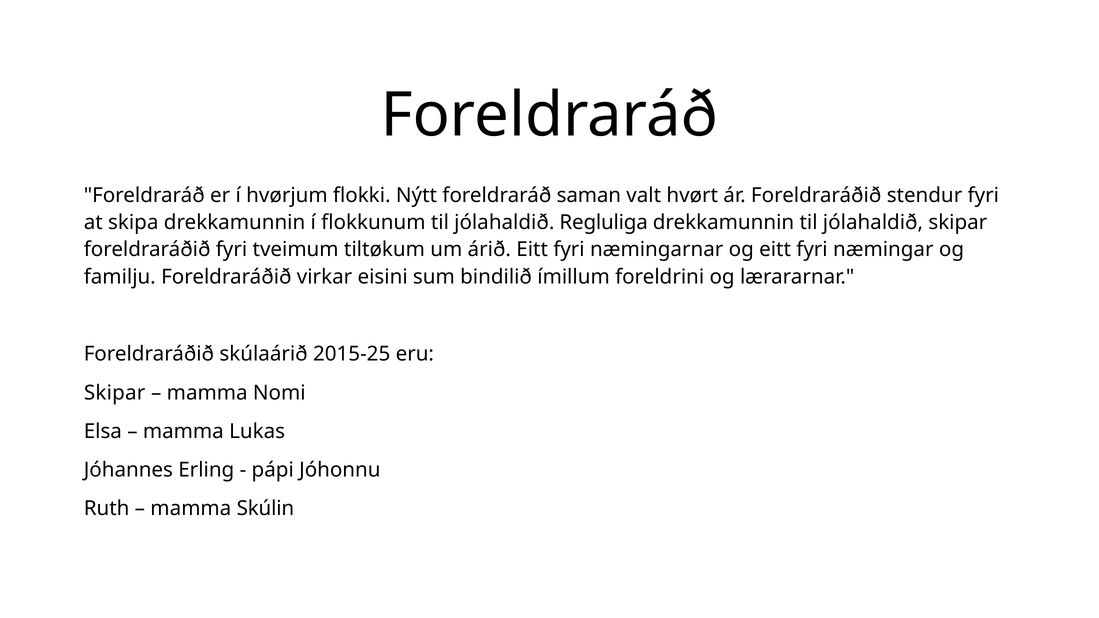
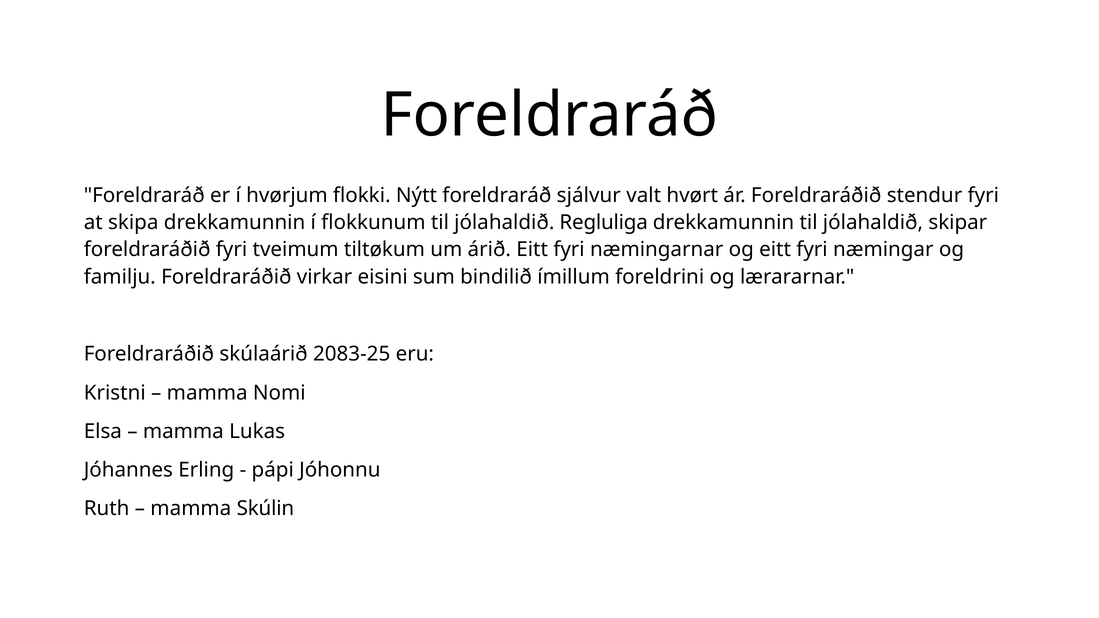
saman: saman -> sjálvur
2015-25: 2015-25 -> 2083-25
Skipar at (115, 393): Skipar -> Kristni
